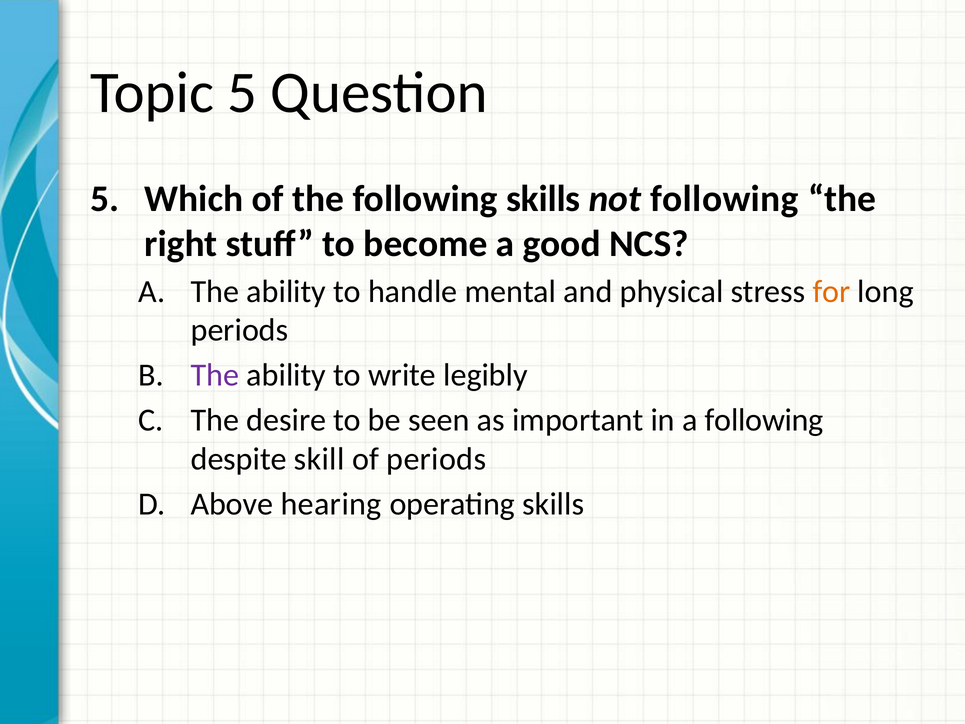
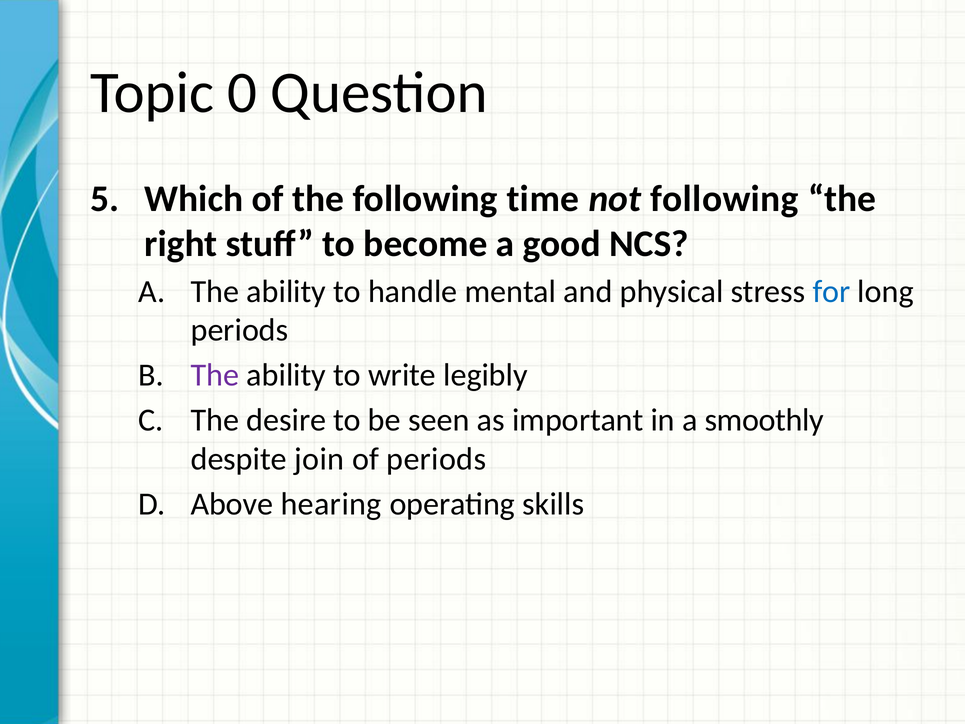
Topic 5: 5 -> 0
following skills: skills -> time
for colour: orange -> blue
a following: following -> smoothly
skill: skill -> join
